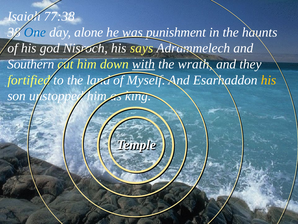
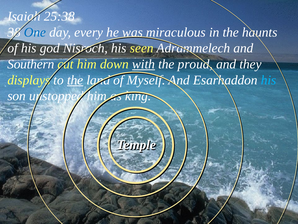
77:38: 77:38 -> 25:38
alone: alone -> every
punishment: punishment -> miraculous
says: says -> seen
wrath: wrath -> proud
fortified: fortified -> displays
the at (75, 80) underline: none -> present
his at (269, 80) colour: yellow -> light blue
